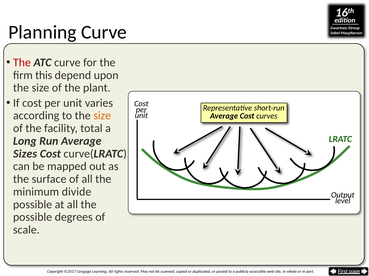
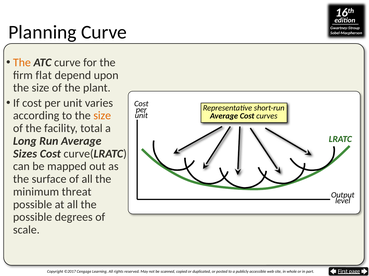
The at (22, 63) colour: red -> orange
this: this -> flat
divide: divide -> threat
